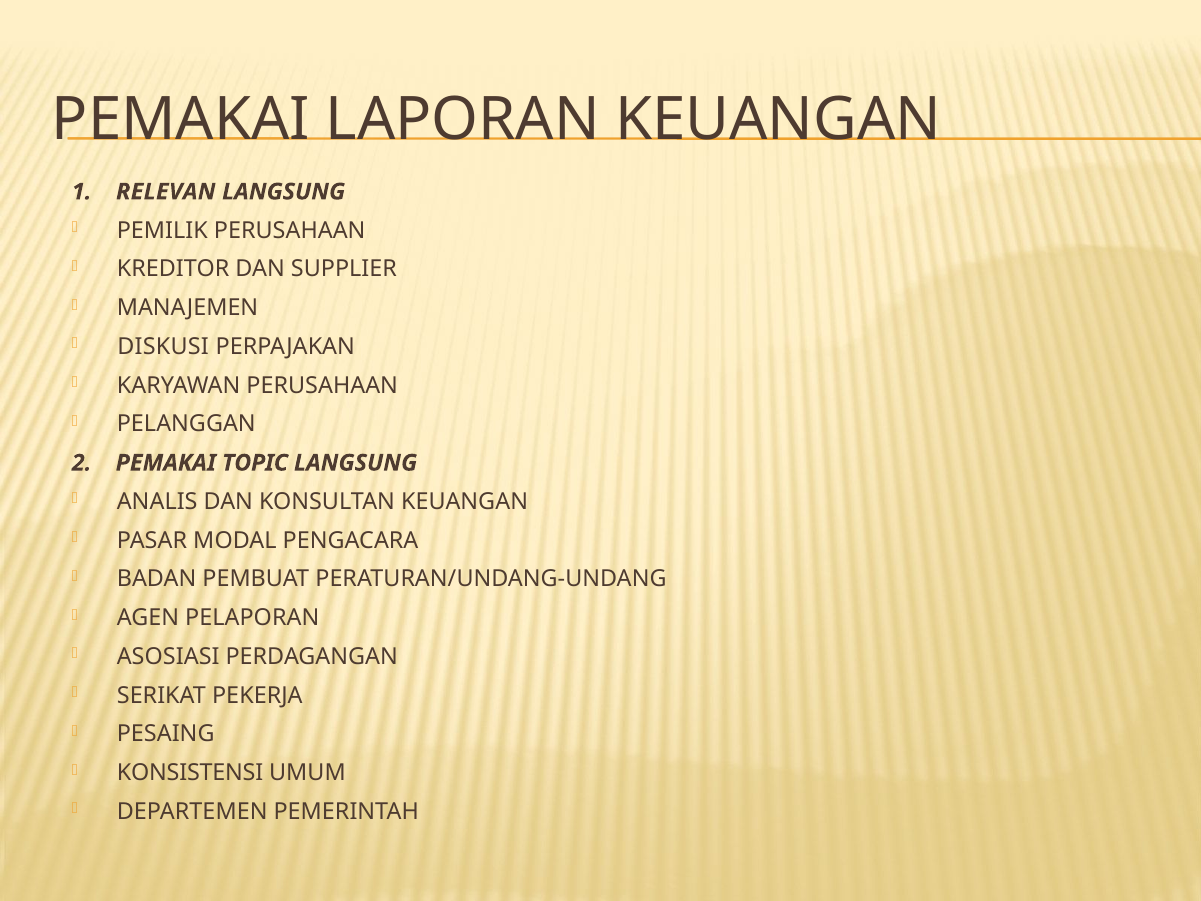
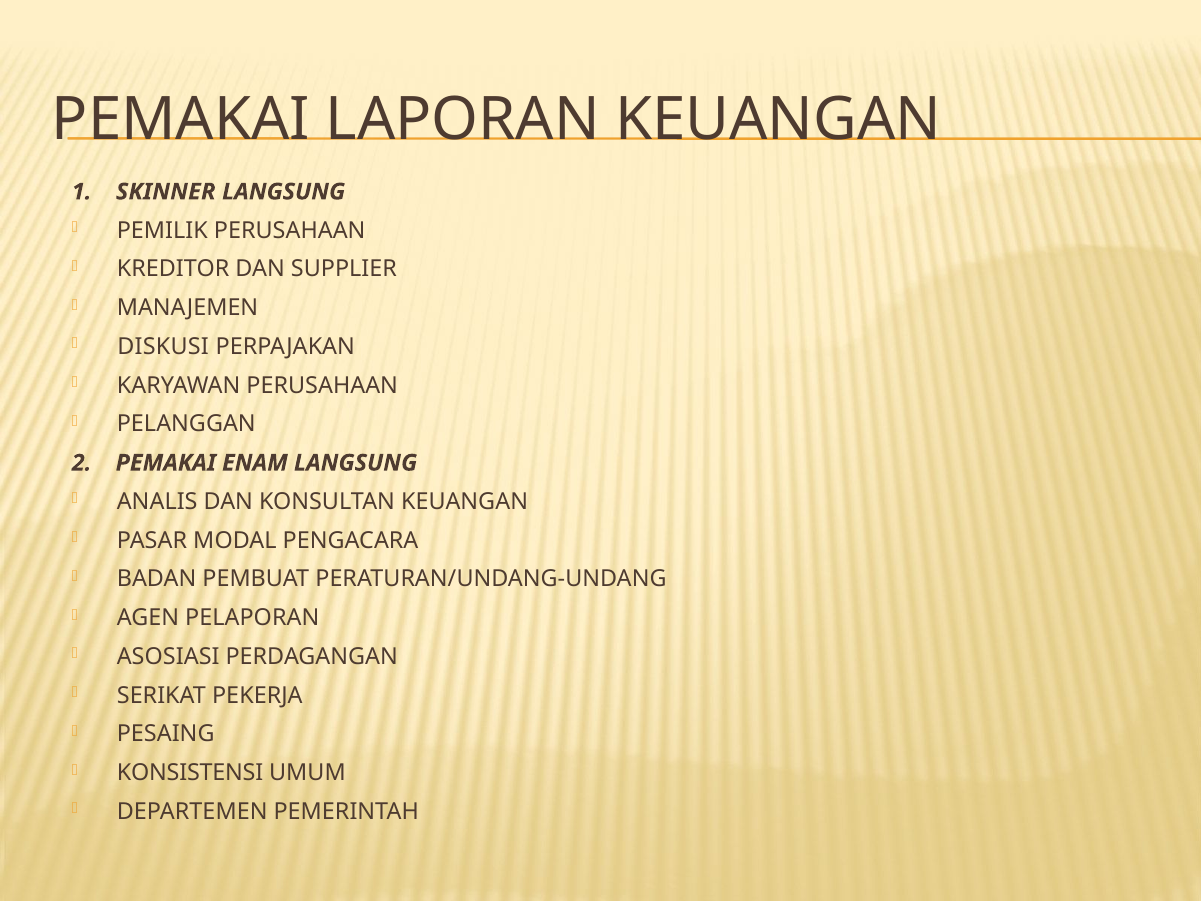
RELEVAN: RELEVAN -> SKINNER
TOPIC: TOPIC -> ENAM
